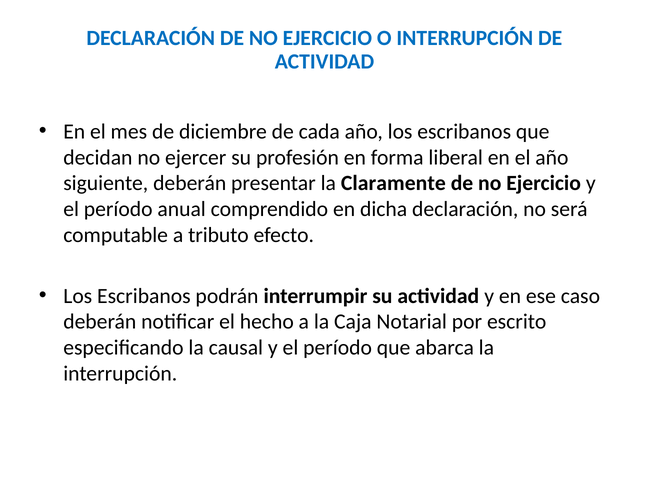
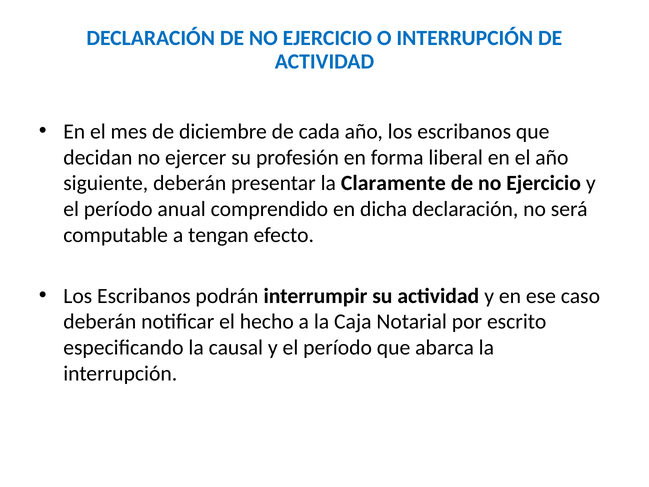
tributo: tributo -> tengan
